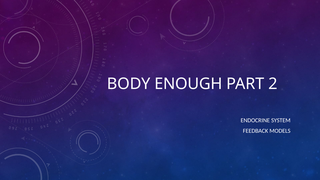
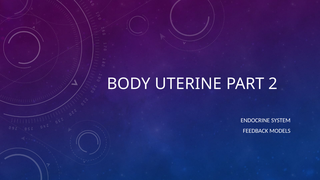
ENOUGH: ENOUGH -> UTERINE
